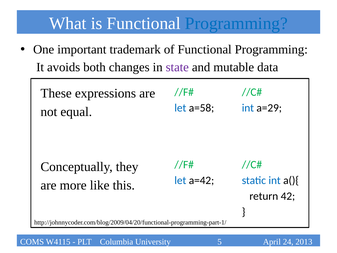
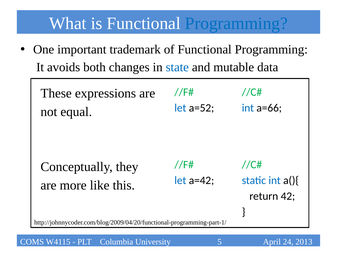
state colour: purple -> blue
a=58: a=58 -> a=52
a=29: a=29 -> a=66
